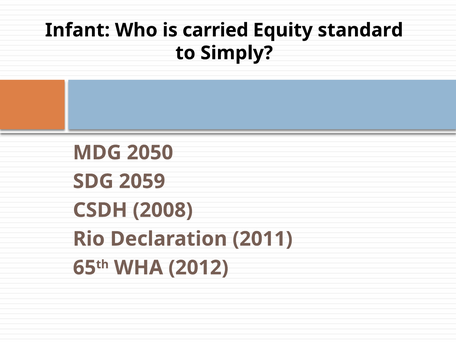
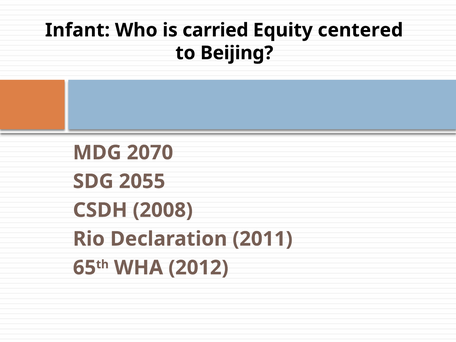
standard: standard -> centered
Simply: Simply -> Beijing
2050: 2050 -> 2070
2059: 2059 -> 2055
